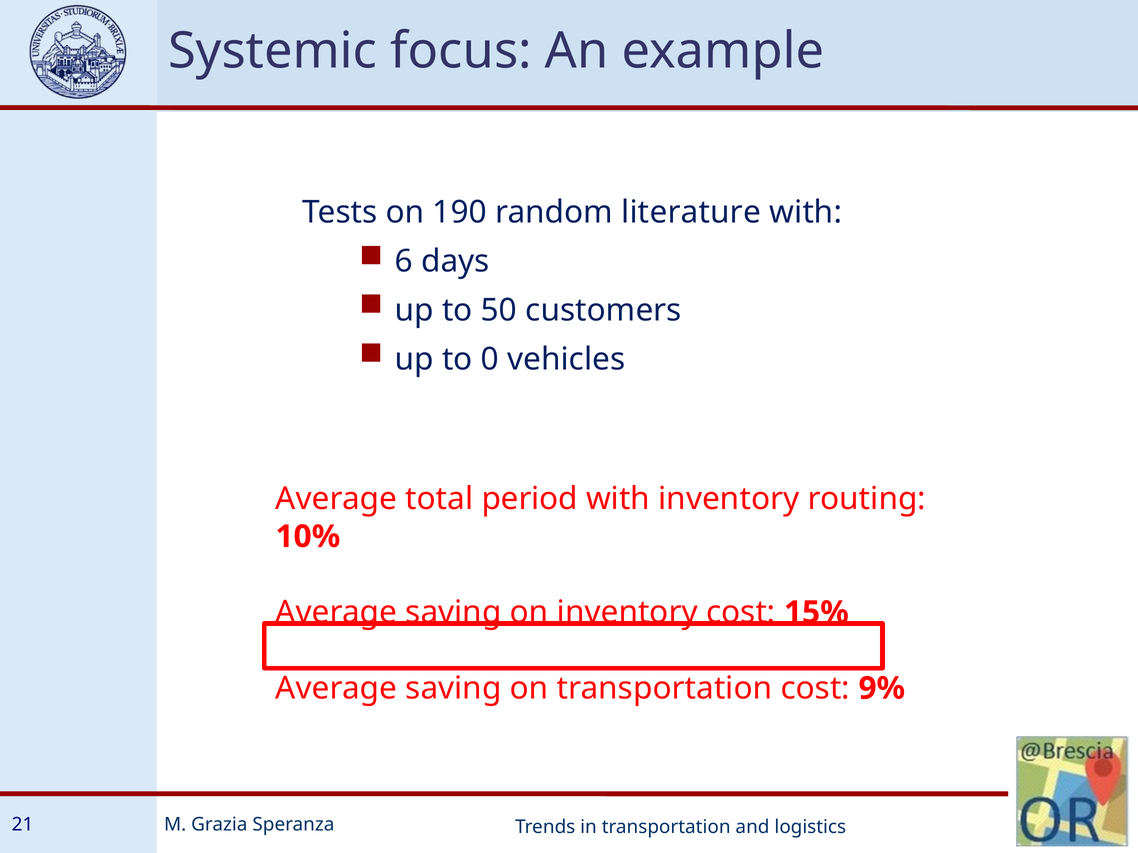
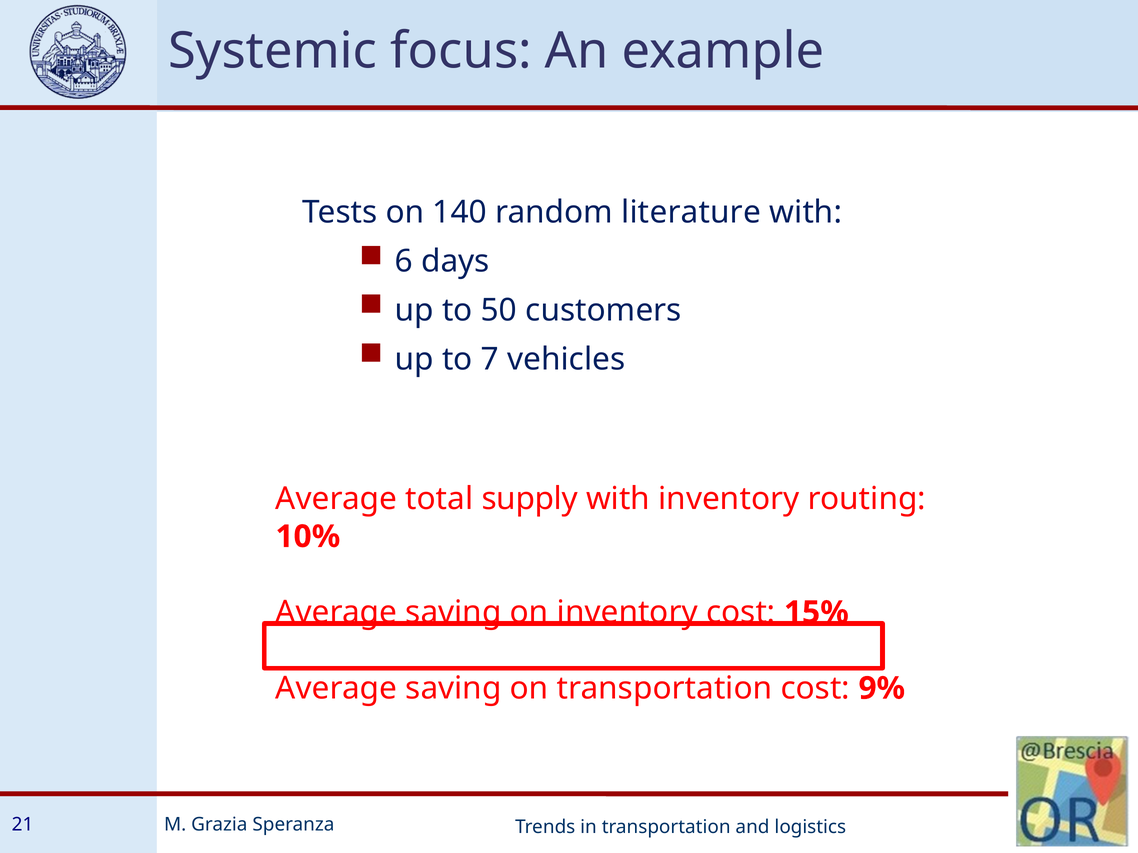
190: 190 -> 140
0: 0 -> 7
period: period -> supply
